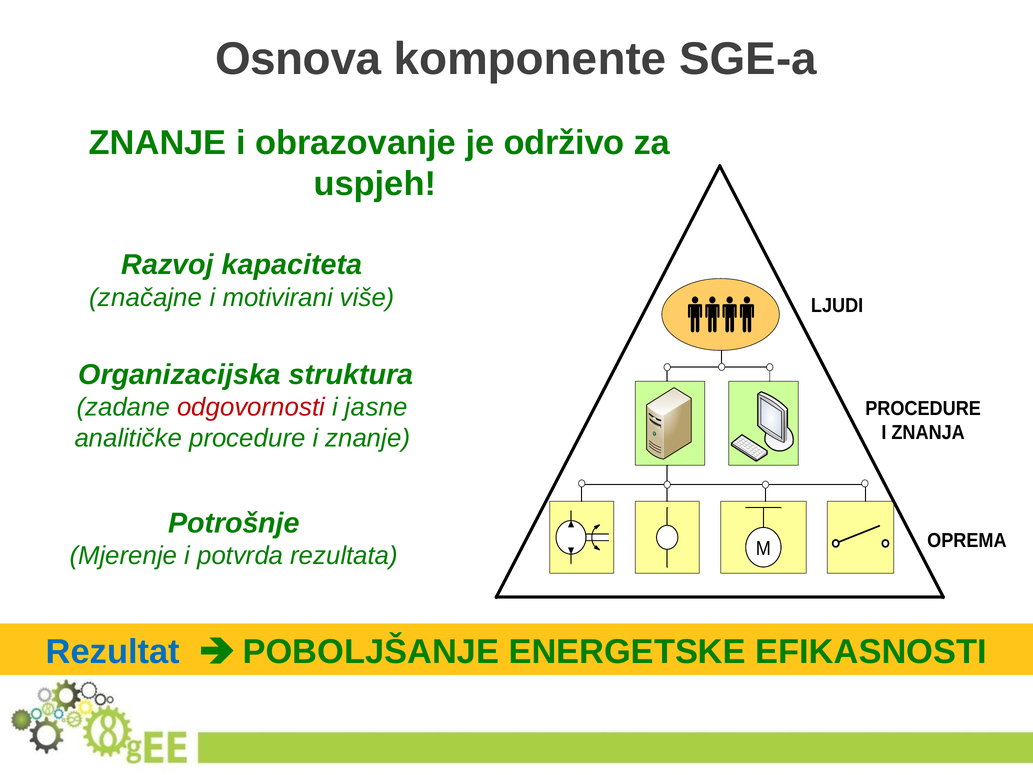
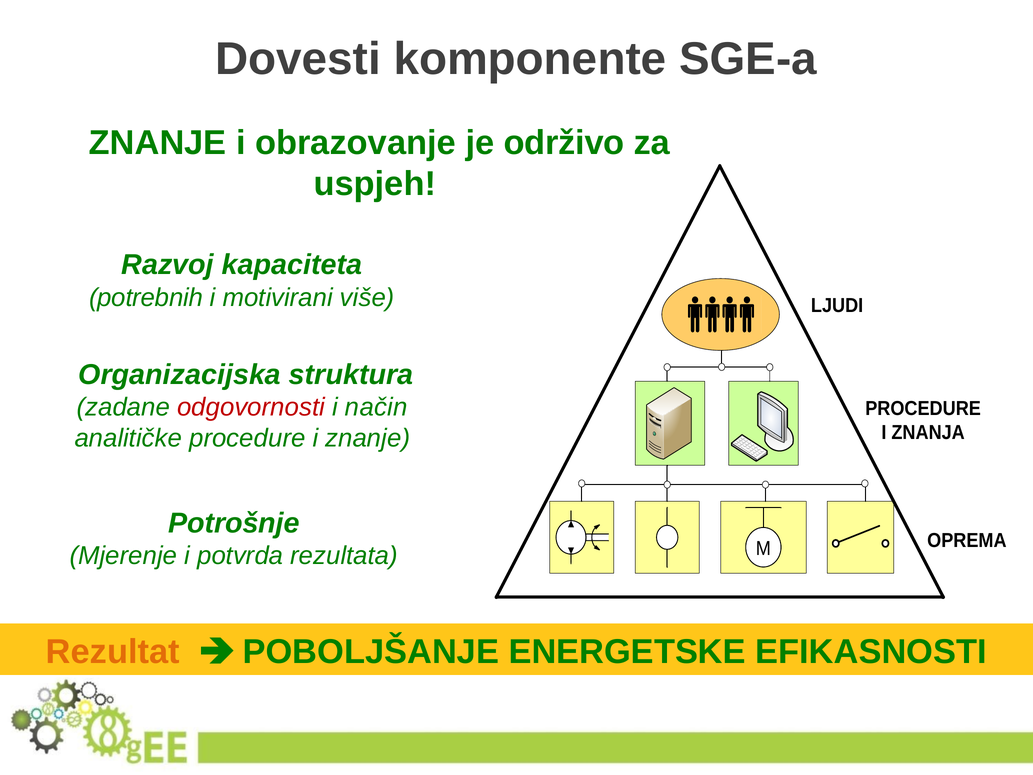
Osnova: Osnova -> Dovesti
značajne: značajne -> potrebnih
jasne: jasne -> način
Rezultat colour: blue -> orange
